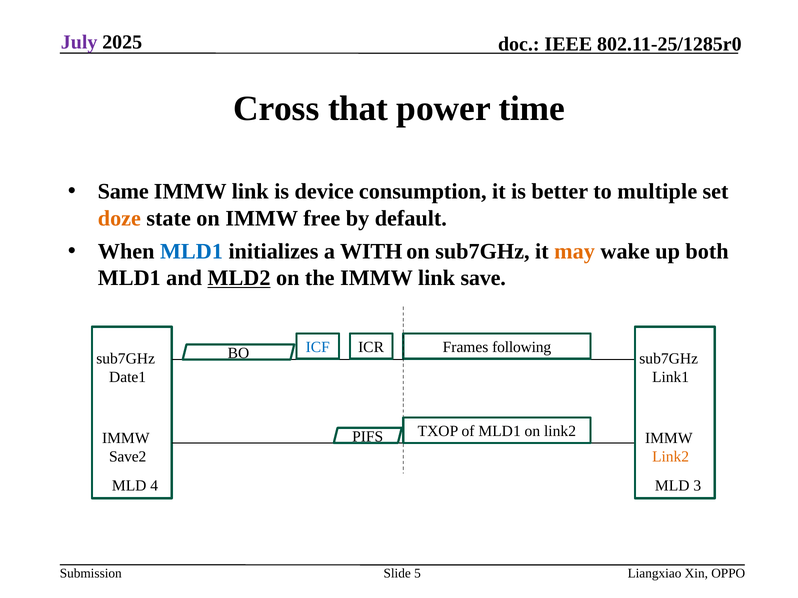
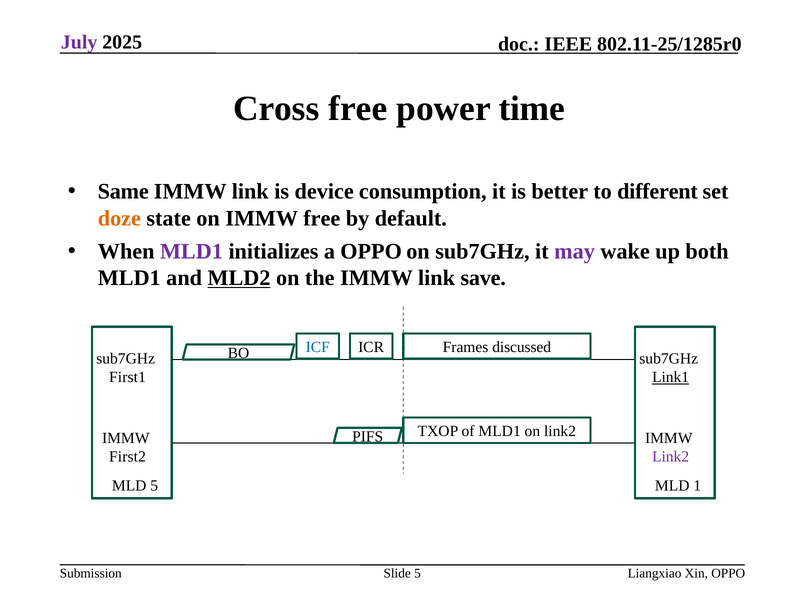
Cross that: that -> free
multiple: multiple -> different
MLD1 at (191, 252) colour: blue -> purple
a WITH: WITH -> OPPO
may colour: orange -> purple
following: following -> discussed
Date1: Date1 -> First1
Link1 underline: none -> present
Save2: Save2 -> First2
Link2 at (671, 457) colour: orange -> purple
MLD 4: 4 -> 5
3: 3 -> 1
